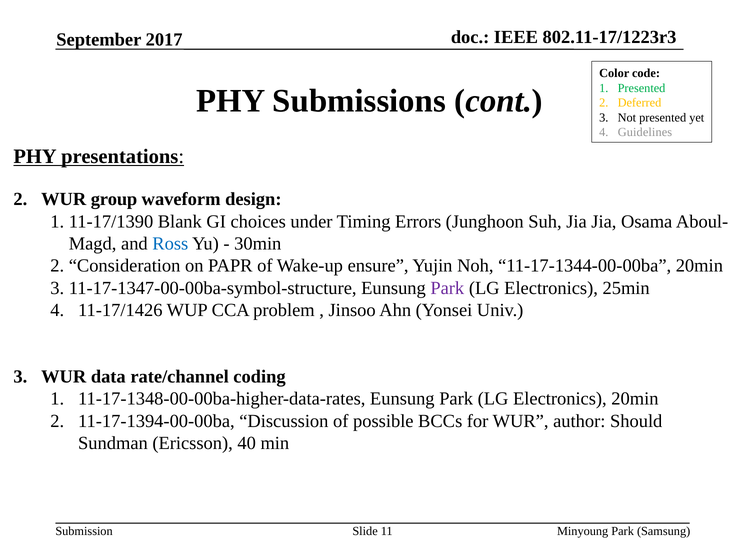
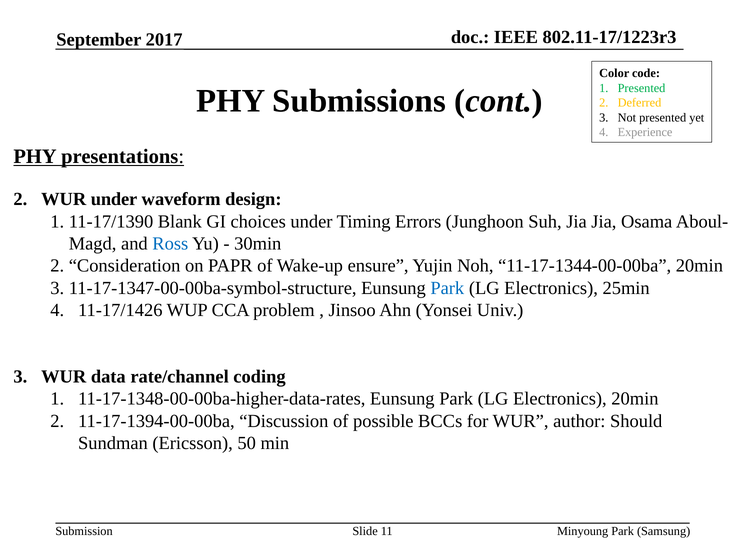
Guidelines: Guidelines -> Experience
WUR group: group -> under
Park at (447, 288) colour: purple -> blue
40: 40 -> 50
